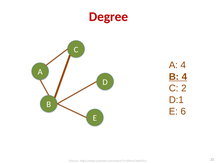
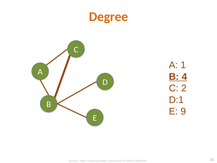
Degree colour: red -> orange
A 4: 4 -> 1
6: 6 -> 9
